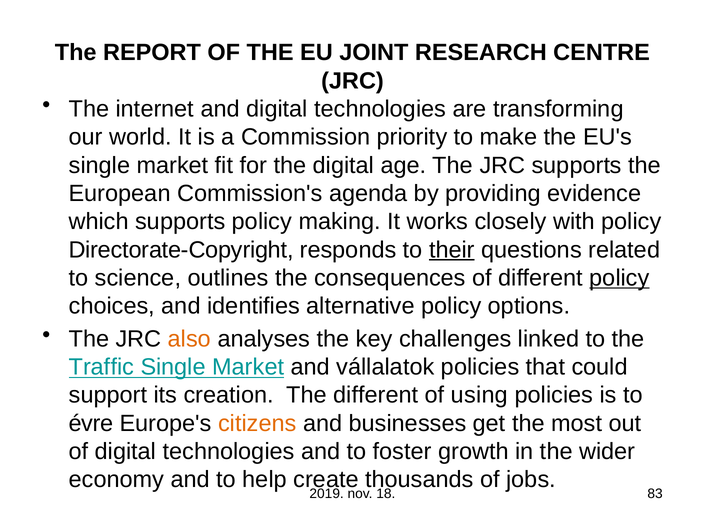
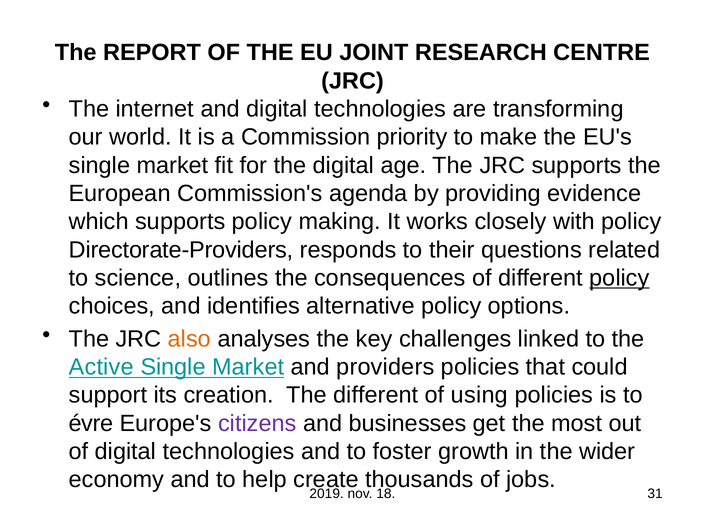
Directorate-Copyright: Directorate-Copyright -> Directorate-Providers
their underline: present -> none
Traffic: Traffic -> Active
vállalatok: vállalatok -> providers
citizens colour: orange -> purple
83: 83 -> 31
